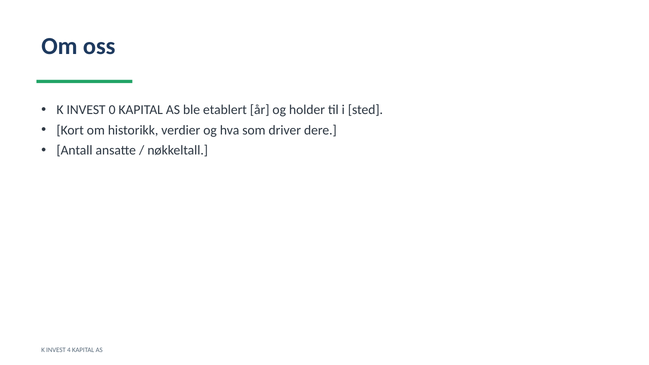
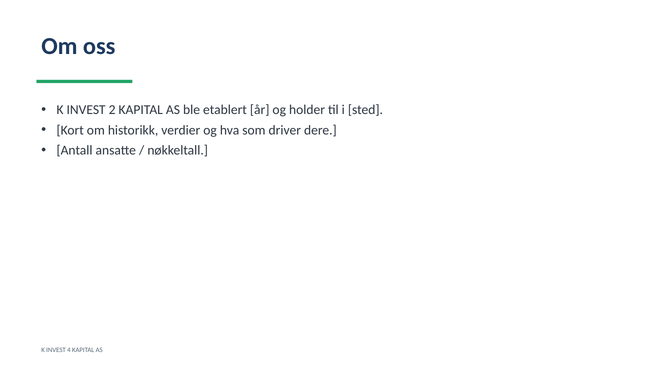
0: 0 -> 2
